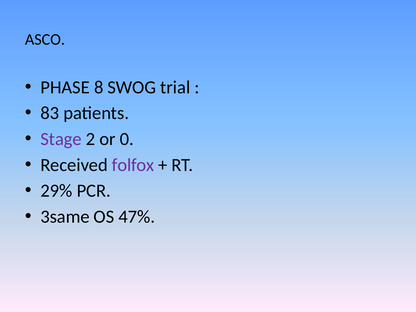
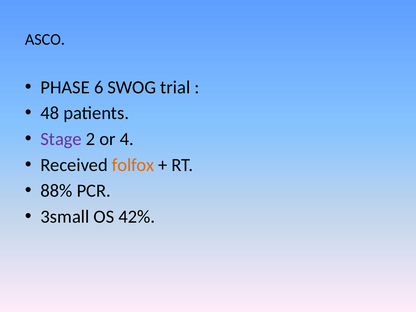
8: 8 -> 6
83: 83 -> 48
0: 0 -> 4
folfox colour: purple -> orange
29%: 29% -> 88%
3same: 3same -> 3small
47%: 47% -> 42%
